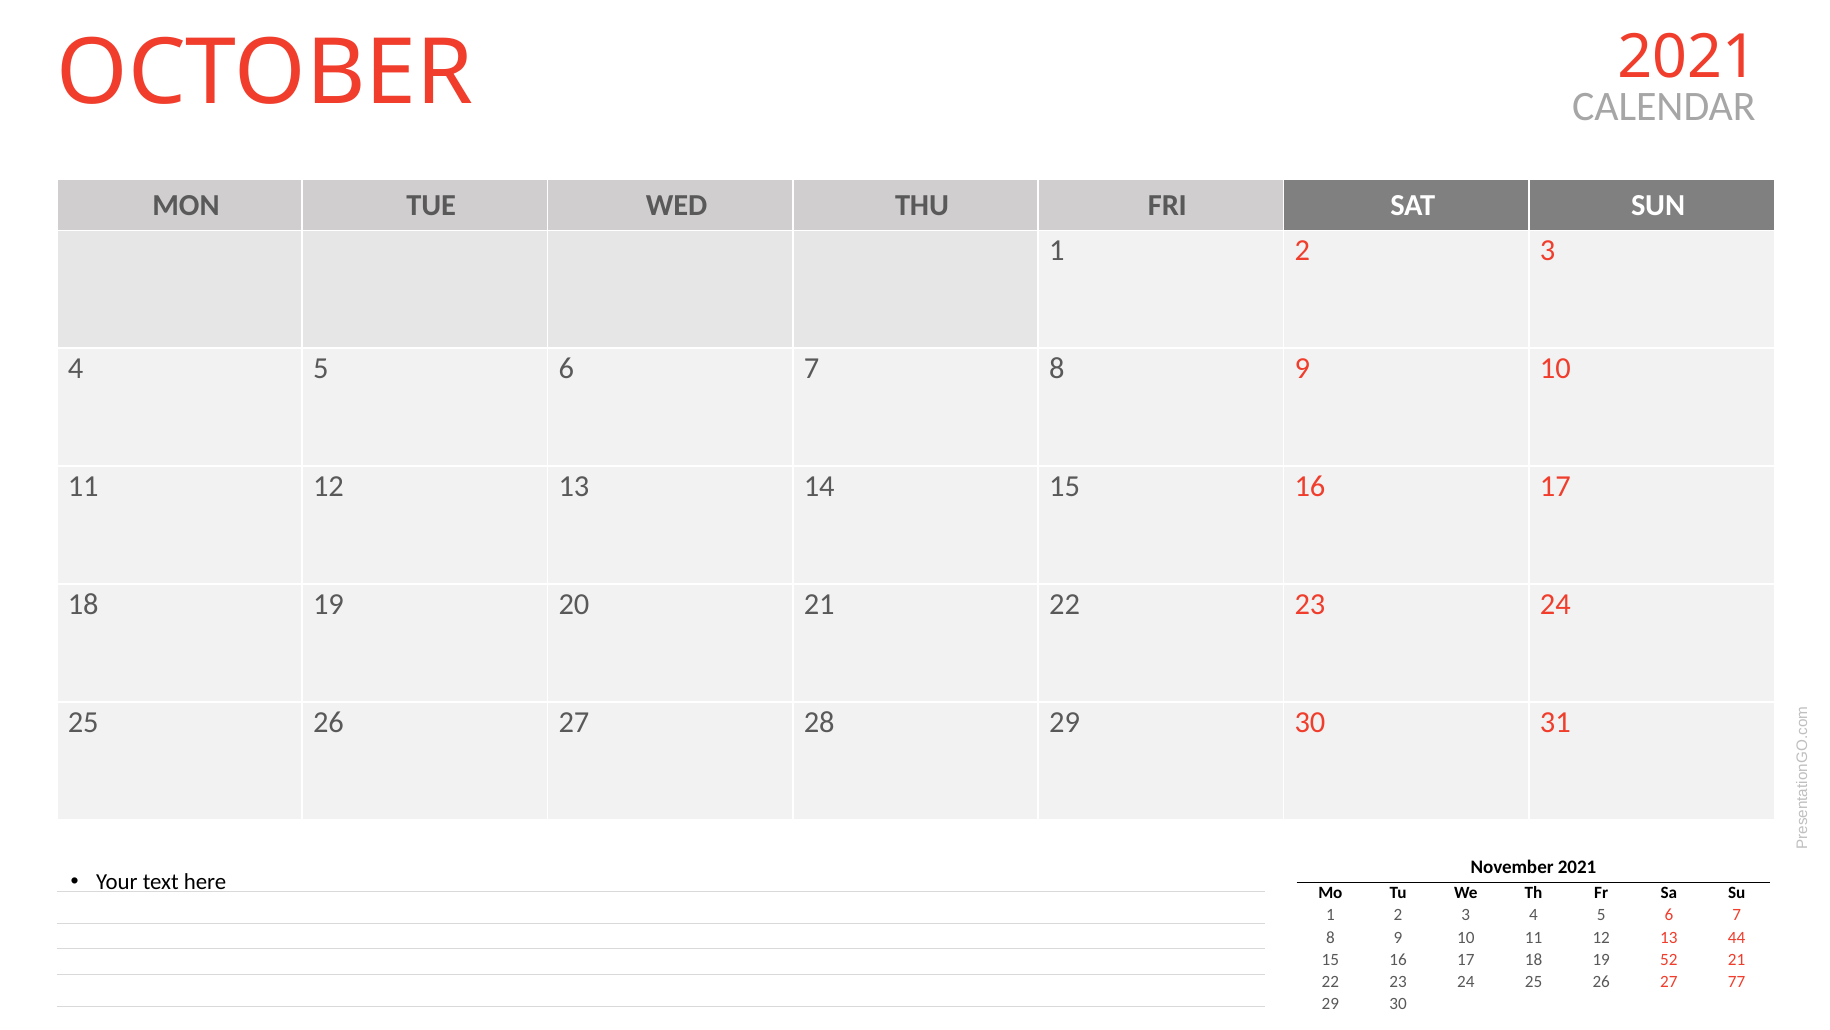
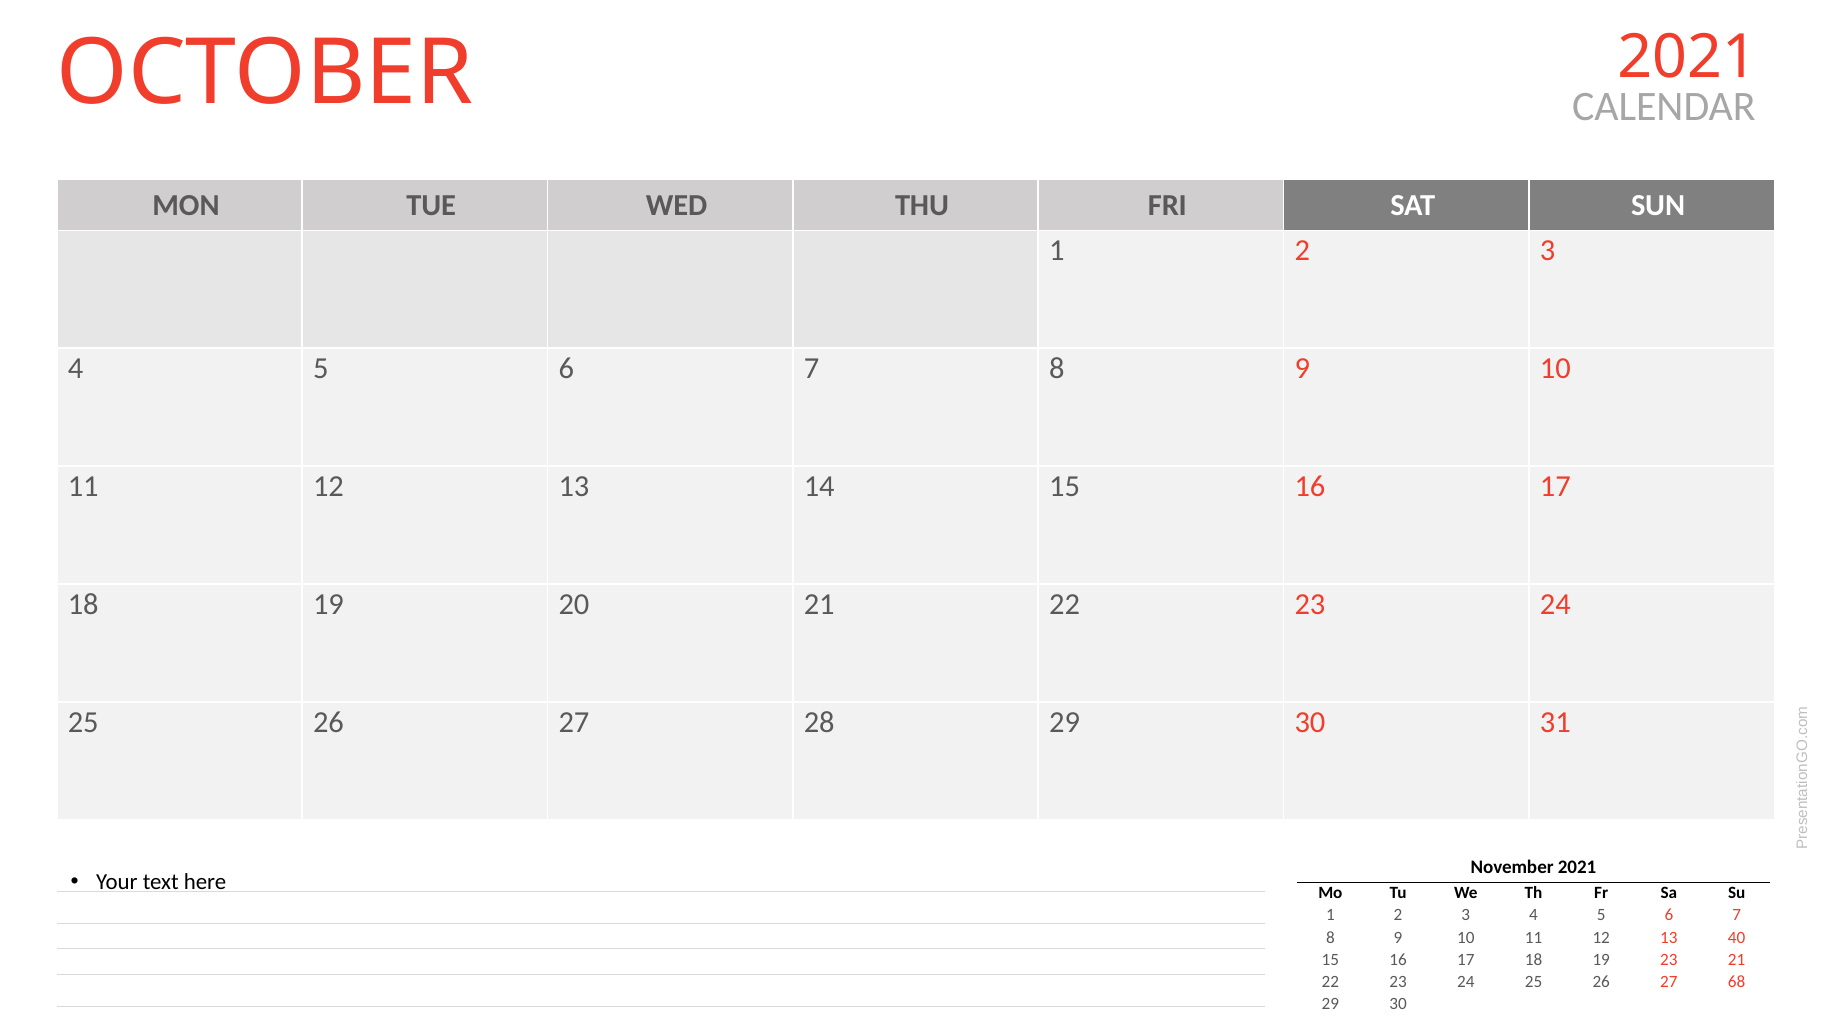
44: 44 -> 40
19 52: 52 -> 23
77: 77 -> 68
